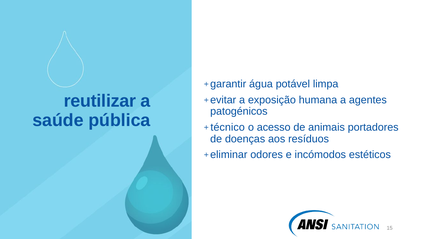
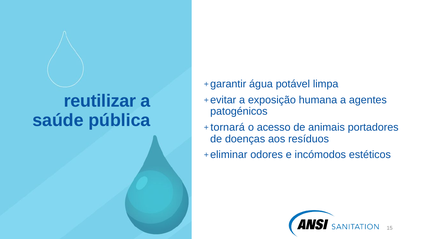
técnico: técnico -> tornará
